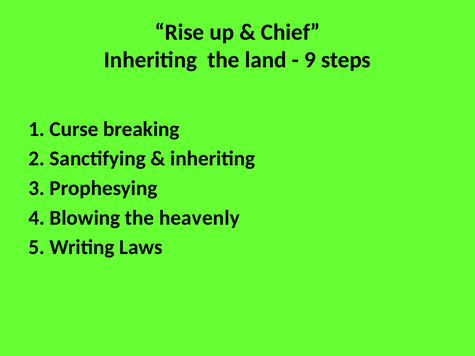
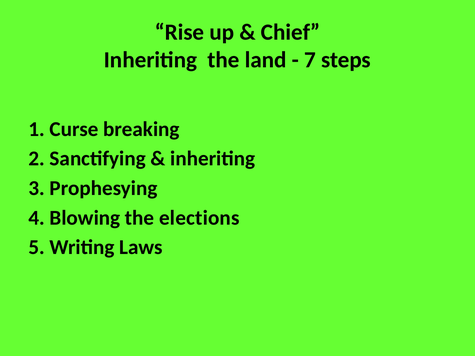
9: 9 -> 7
heavenly: heavenly -> elections
